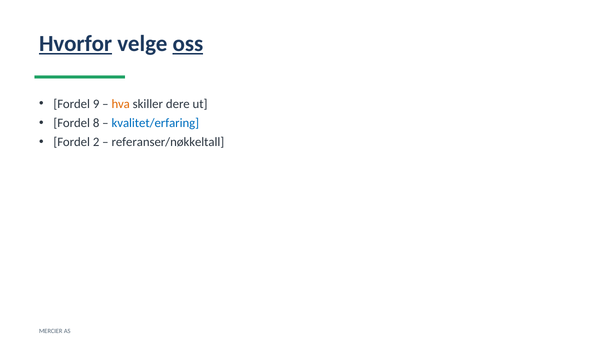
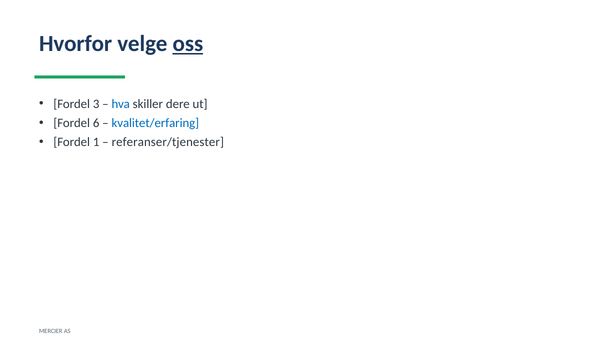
Hvorfor underline: present -> none
9: 9 -> 3
hva colour: orange -> blue
8: 8 -> 6
2: 2 -> 1
referanser/nøkkeltall: referanser/nøkkeltall -> referanser/tjenester
